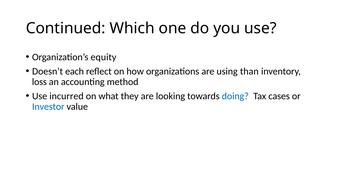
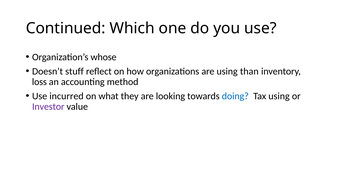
equity: equity -> whose
each: each -> stuff
Tax cases: cases -> using
Investor colour: blue -> purple
